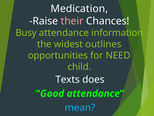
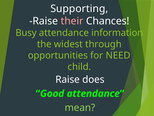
Medication: Medication -> Supporting
outlines: outlines -> through
Texts at (68, 79): Texts -> Raise
mean colour: light blue -> light green
